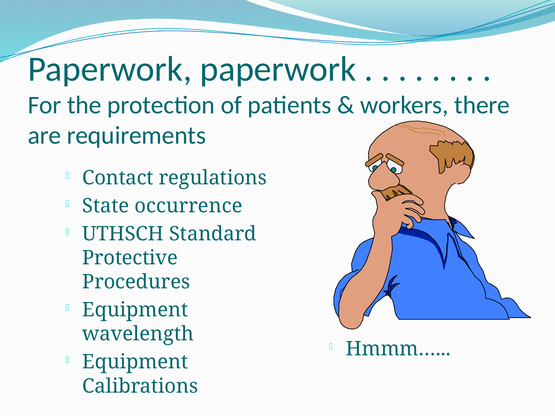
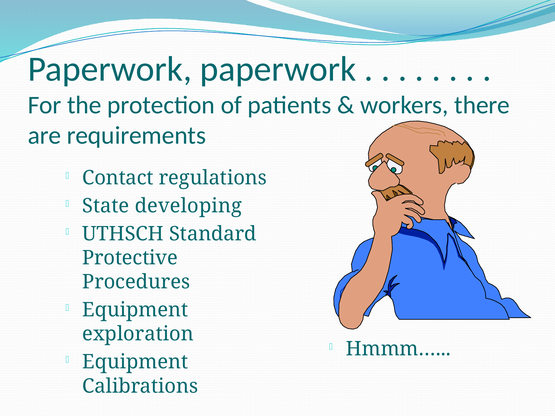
occurrence: occurrence -> developing
wavelength: wavelength -> exploration
